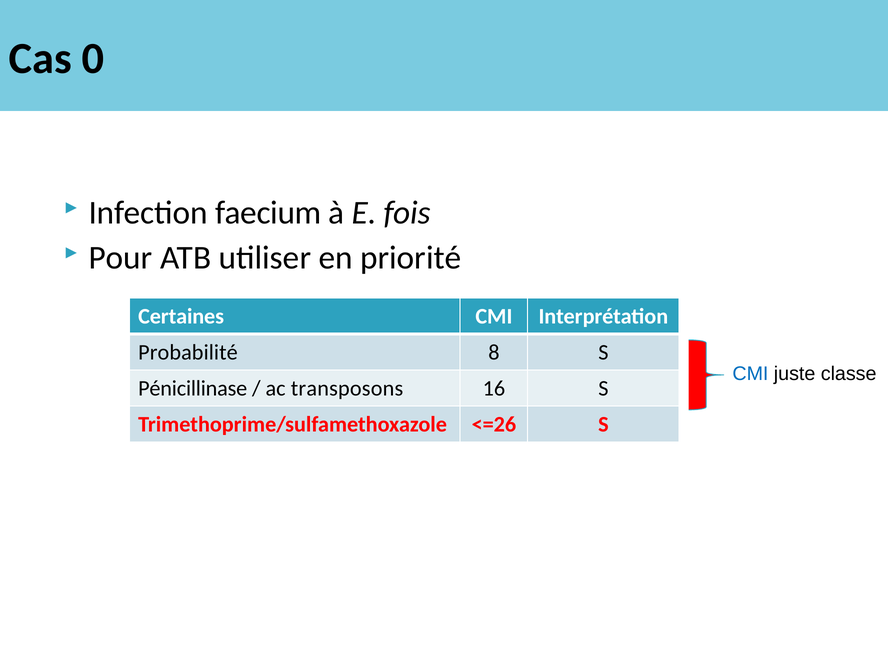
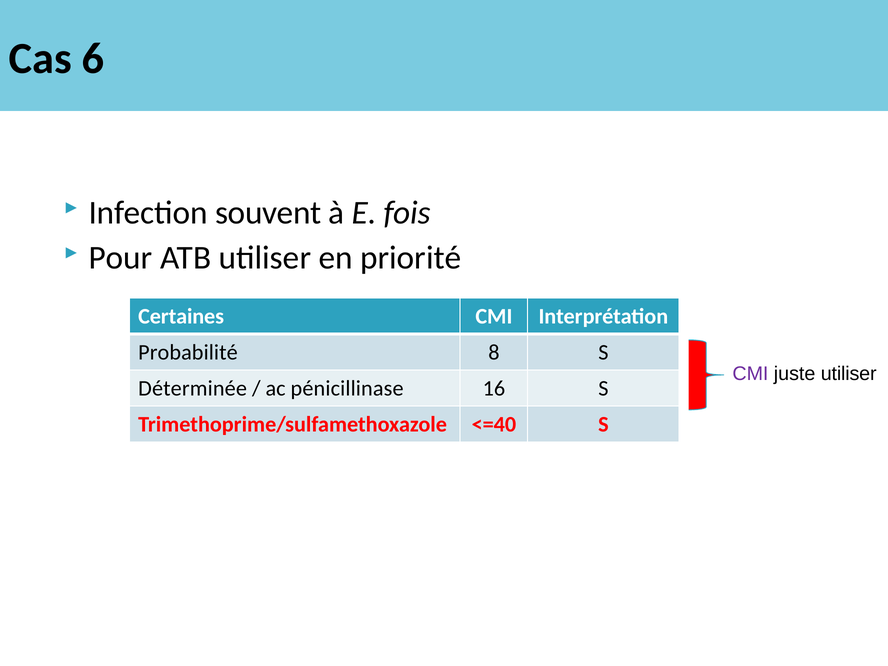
0: 0 -> 6
faecium: faecium -> souvent
CMI at (750, 374) colour: blue -> purple
juste classe: classe -> utiliser
Pénicillinase: Pénicillinase -> Déterminée
transposons: transposons -> pénicillinase
<=26: <=26 -> <=40
